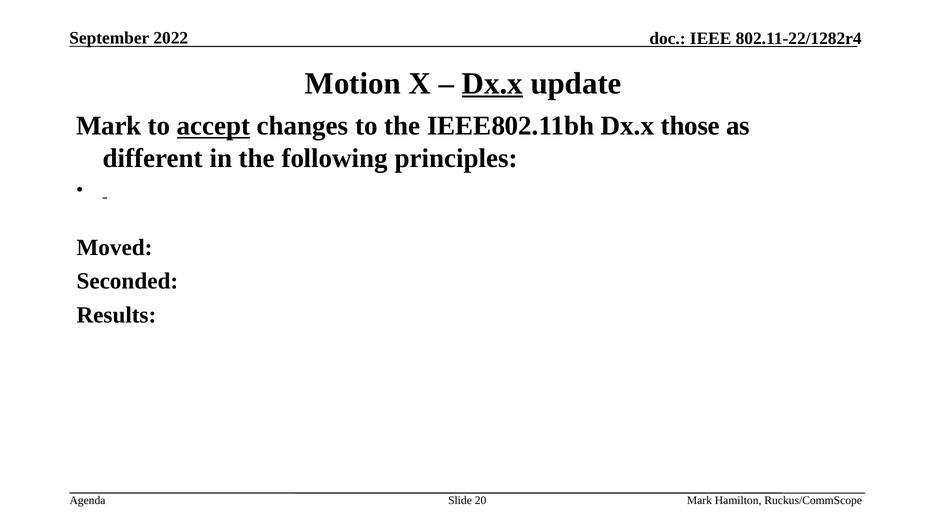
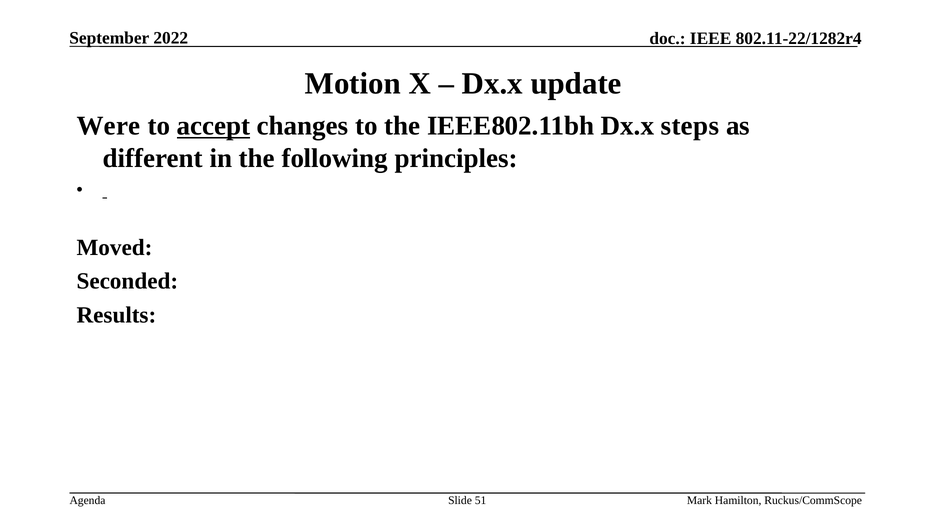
Dx.x at (492, 83) underline: present -> none
Mark at (109, 126): Mark -> Were
those: those -> steps
20: 20 -> 51
